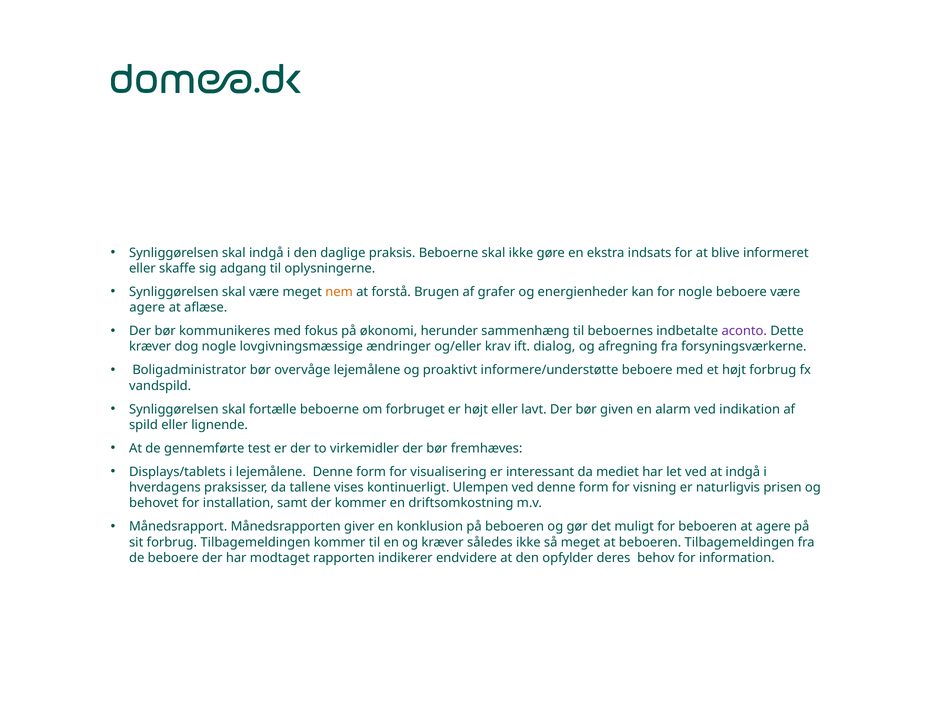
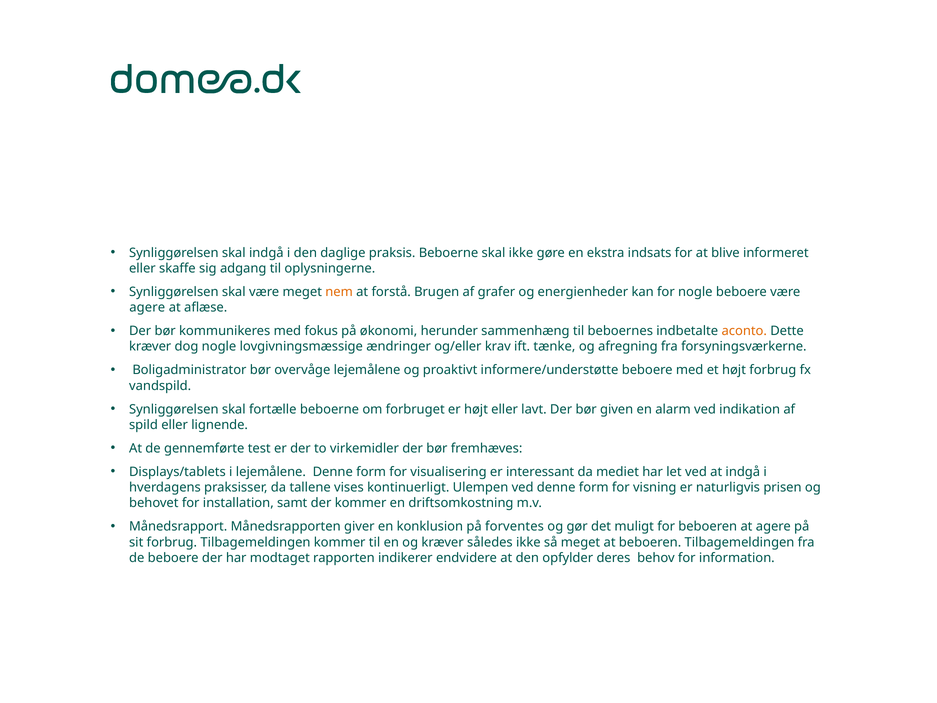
aconto colour: purple -> orange
dialog: dialog -> tænke
på beboeren: beboeren -> forventes
